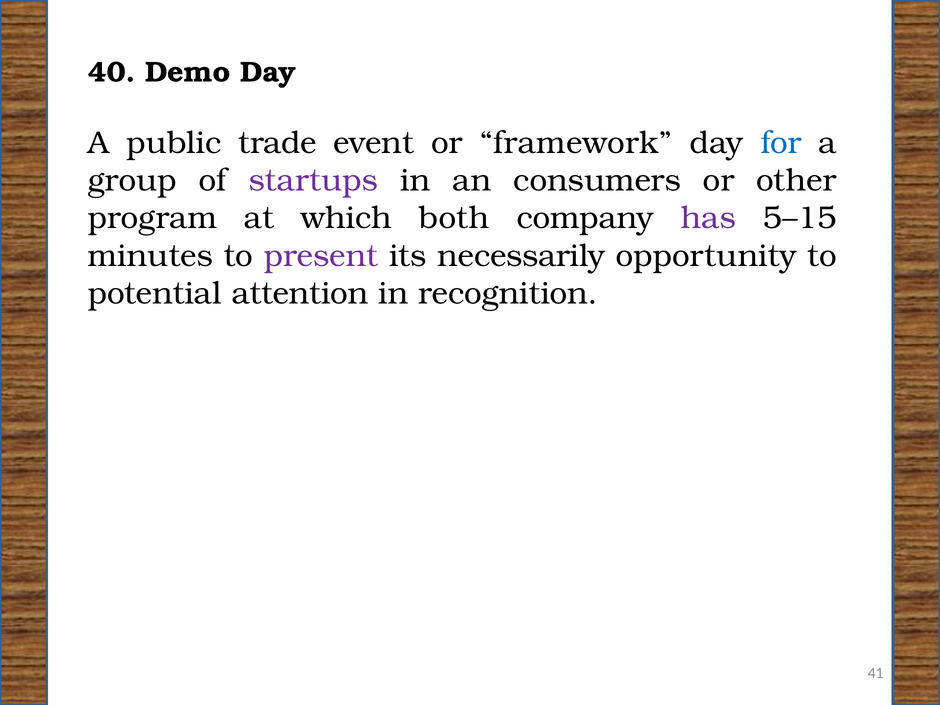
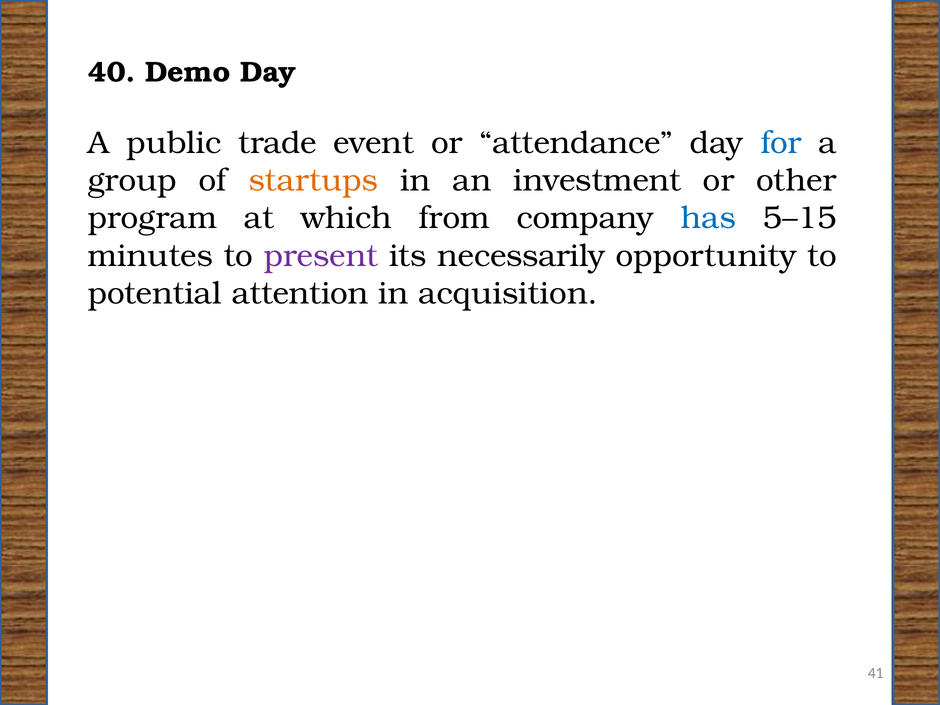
framework: framework -> attendance
startups colour: purple -> orange
consumers: consumers -> investment
both: both -> from
has colour: purple -> blue
recognition: recognition -> acquisition
